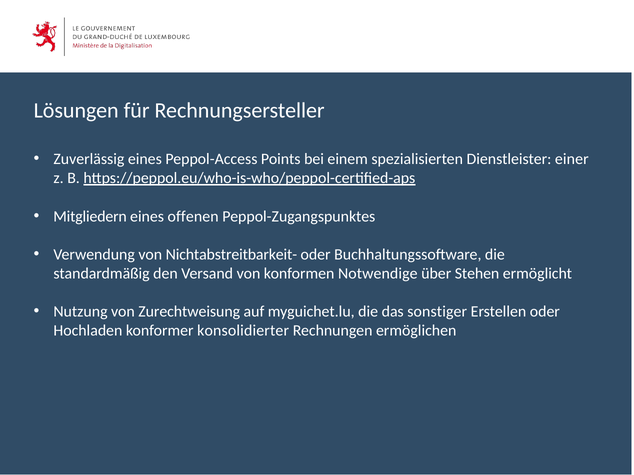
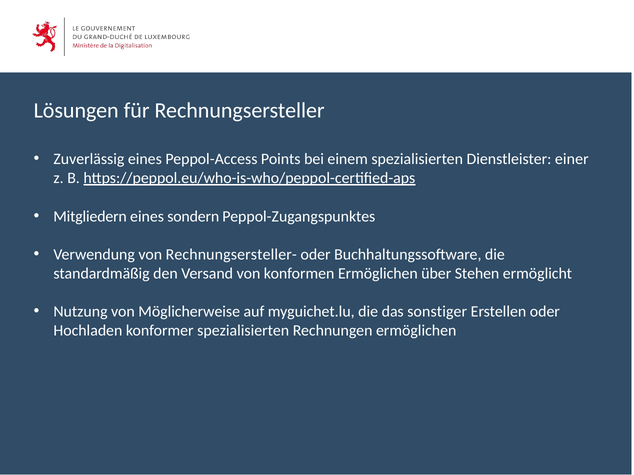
offenen: offenen -> sondern
Nichtabstreitbarkeit-: Nichtabstreitbarkeit- -> Rechnungsersteller-
konformen Notwendige: Notwendige -> Ermöglichen
Zurechtweisung: Zurechtweisung -> Möglicherweise
konformer konsolidierter: konsolidierter -> spezialisierten
